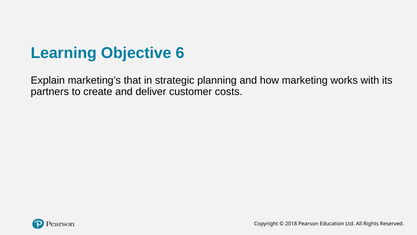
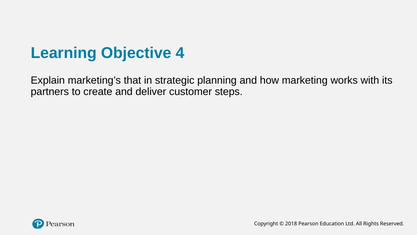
6: 6 -> 4
costs: costs -> steps
